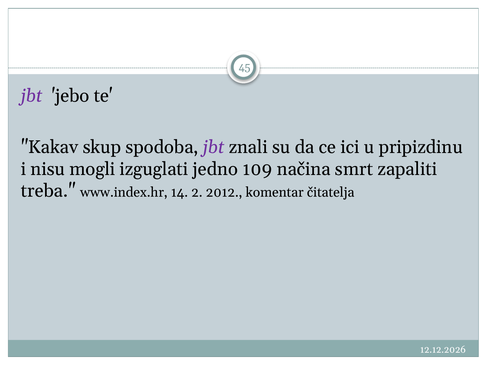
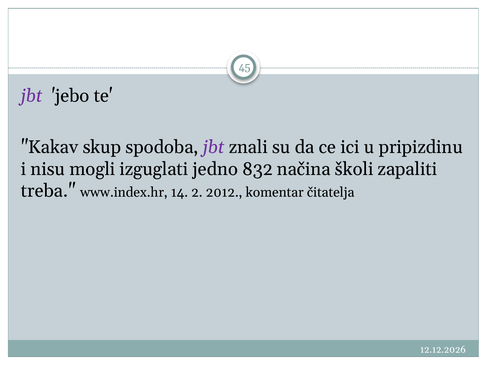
109: 109 -> 832
smrt: smrt -> školi
